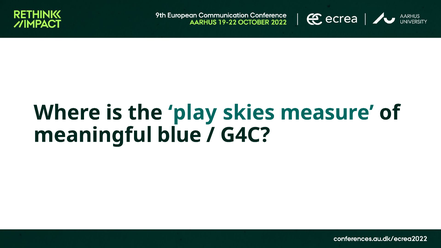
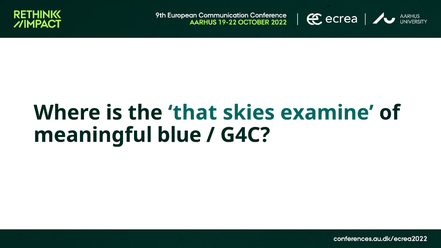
play: play -> that
measure: measure -> examine
